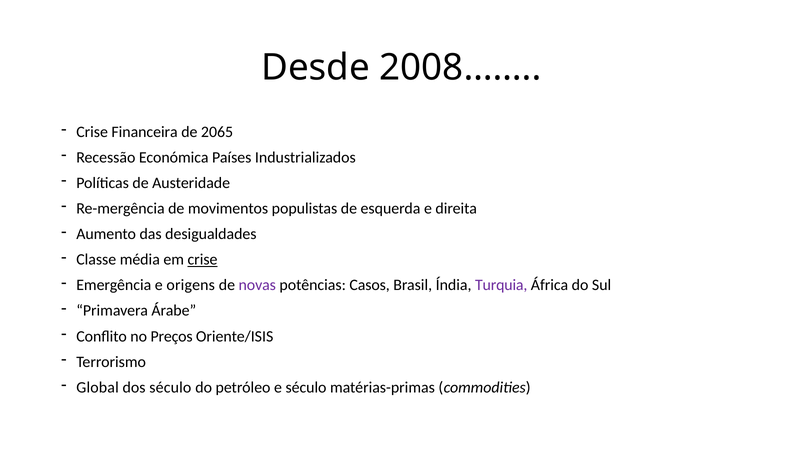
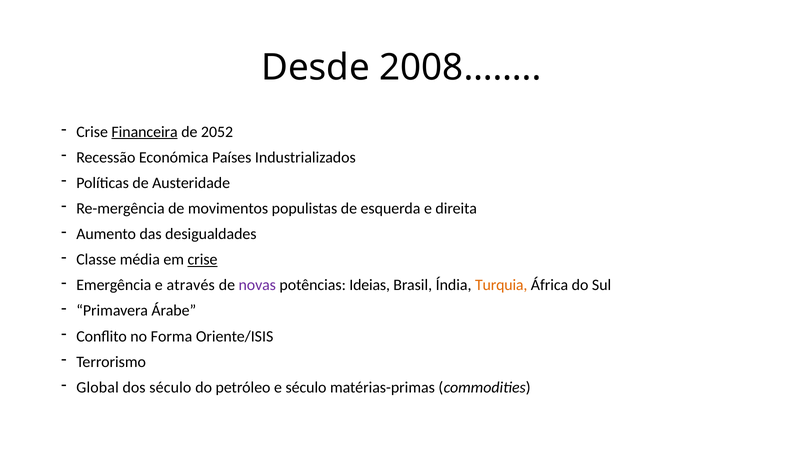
Financeira underline: none -> present
2065: 2065 -> 2052
origens: origens -> através
Casos: Casos -> Ideias
Turquia colour: purple -> orange
Preços: Preços -> Forma
